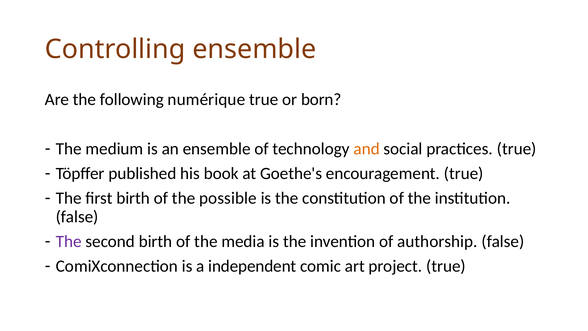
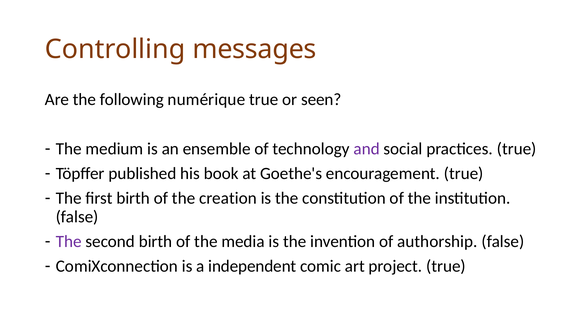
Controlling ensemble: ensemble -> messages
born: born -> seen
and colour: orange -> purple
possible: possible -> creation
